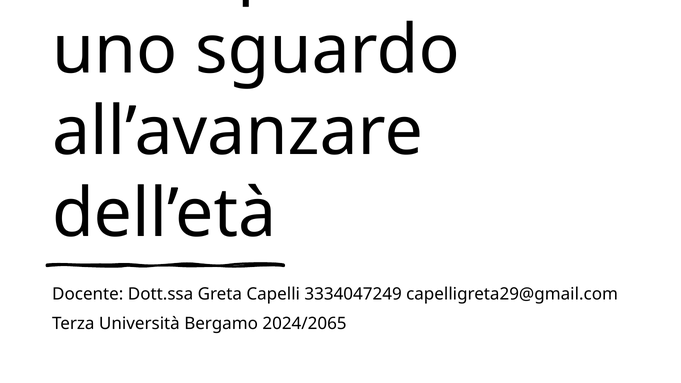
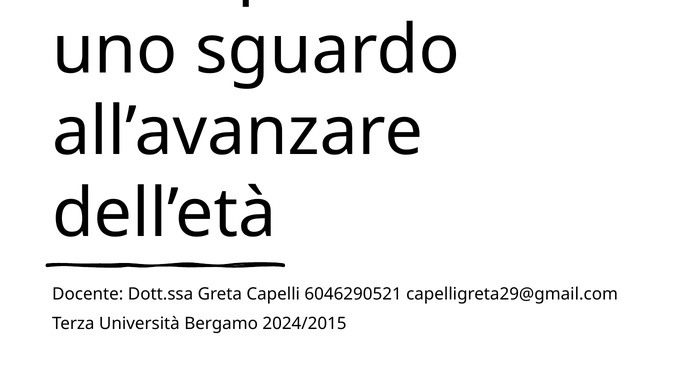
3334047249: 3334047249 -> 6046290521
2024/2065: 2024/2065 -> 2024/2015
